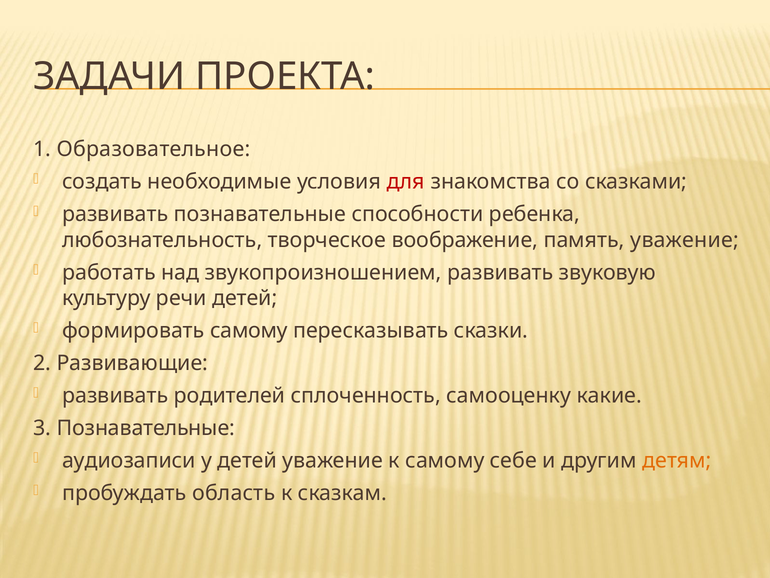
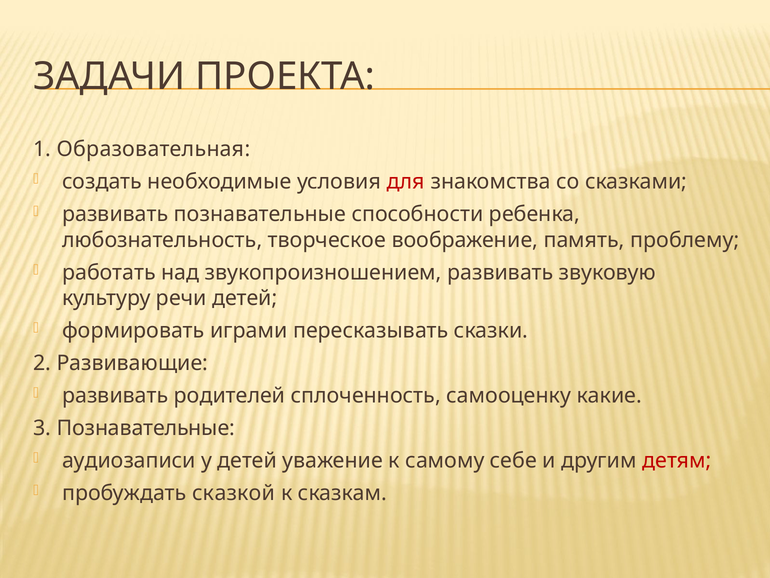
Образовательное: Образовательное -> Образовательная
память уважение: уважение -> проблему
формировать самому: самому -> играми
детям colour: orange -> red
область: область -> сказкой
